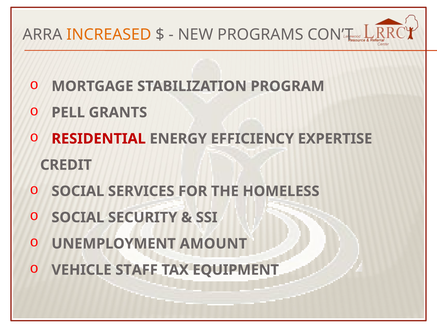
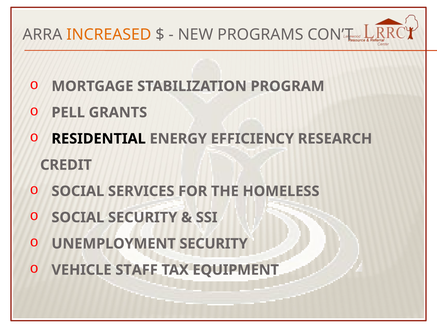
RESIDENTIAL colour: red -> black
EXPERTISE: EXPERTISE -> RESEARCH
UNEMPLOYMENT AMOUNT: AMOUNT -> SECURITY
